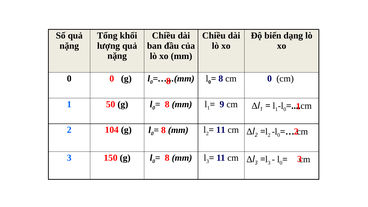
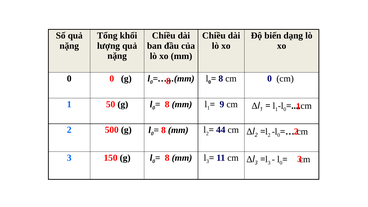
104: 104 -> 500
11 at (221, 130): 11 -> 44
